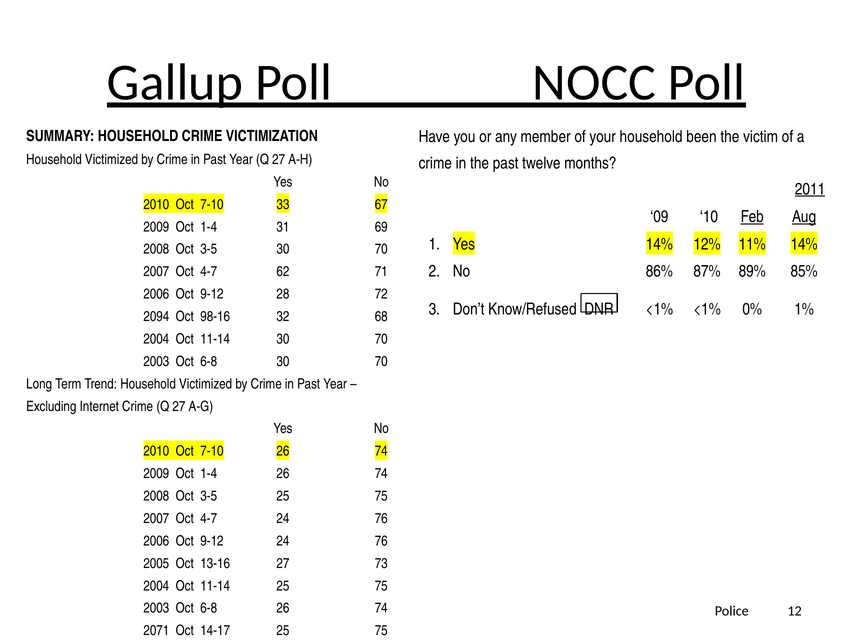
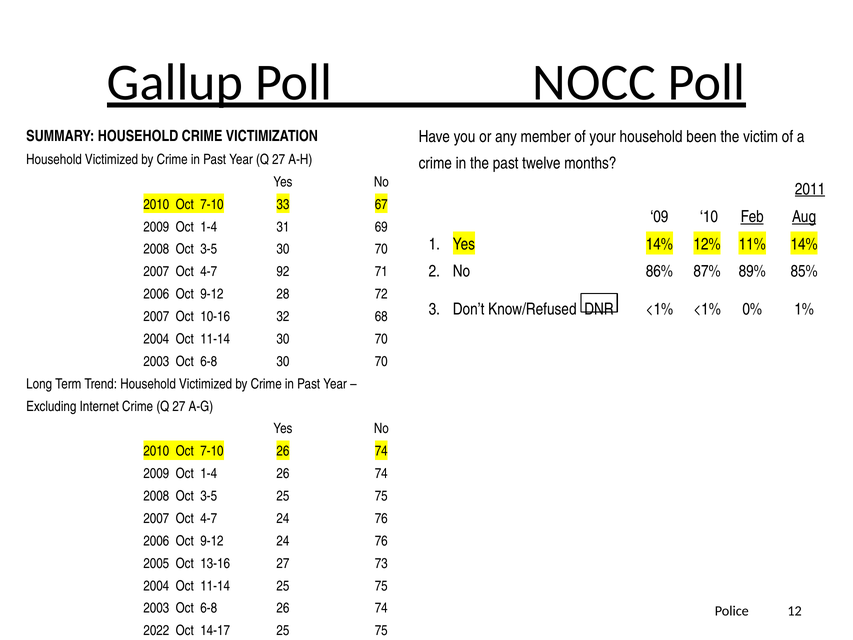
62: 62 -> 92
2094 at (156, 316): 2094 -> 2007
98-16: 98-16 -> 10-16
2071: 2071 -> 2022
